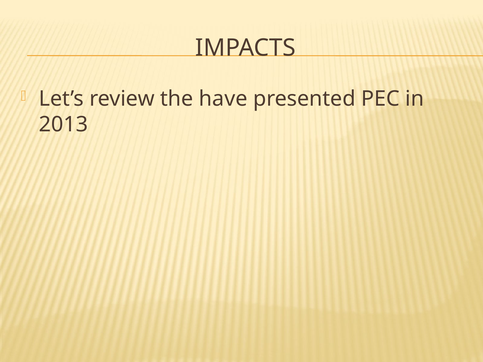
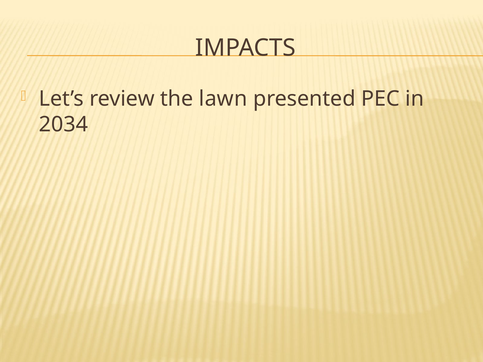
have: have -> lawn
2013: 2013 -> 2034
